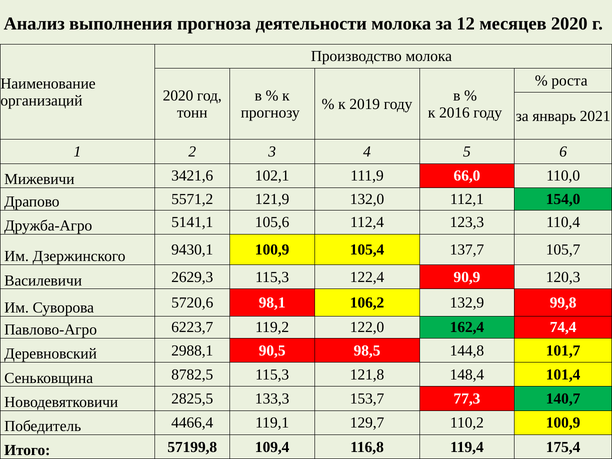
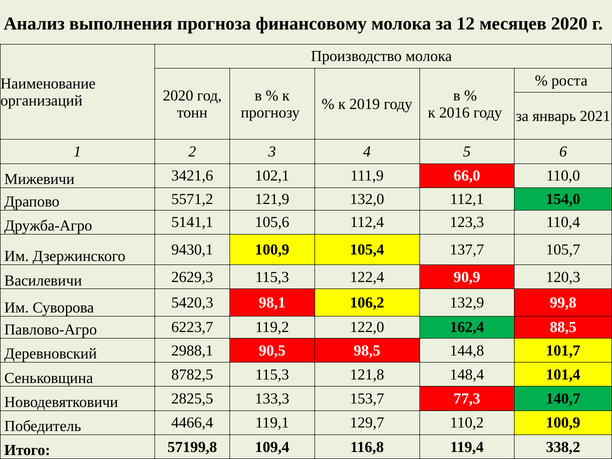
деятельности: деятельности -> финансовому
5720,6: 5720,6 -> 5420,3
74,4: 74,4 -> 88,5
175,4: 175,4 -> 338,2
